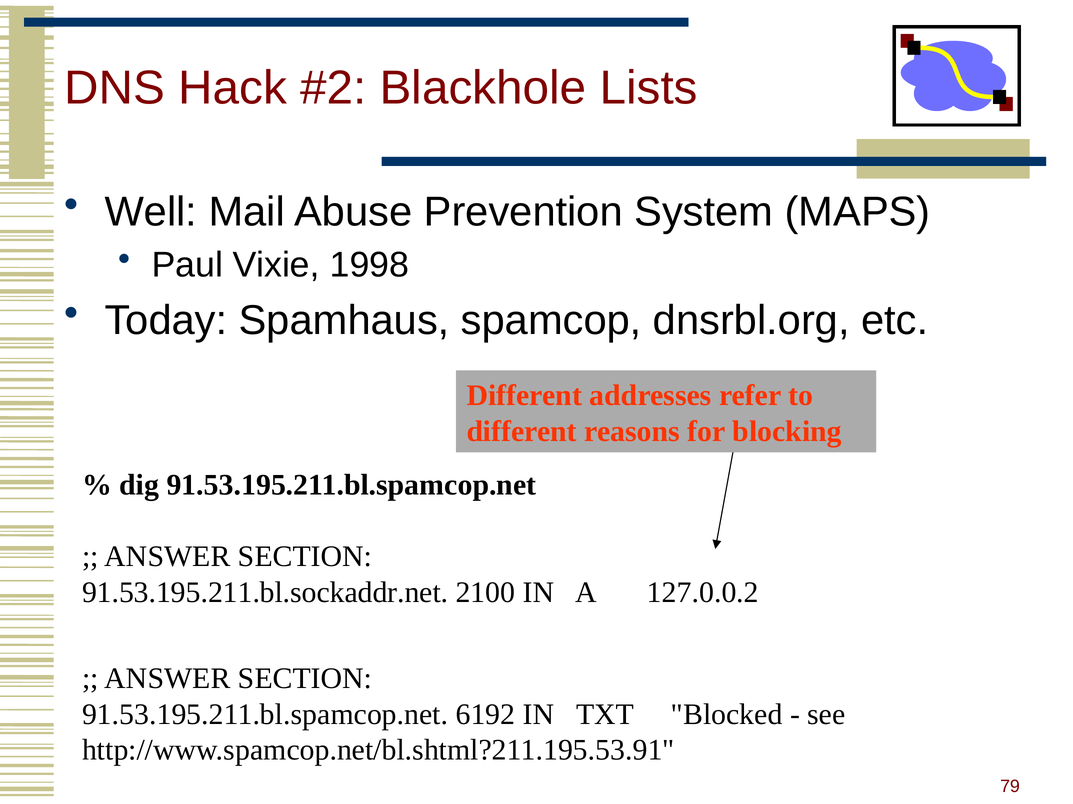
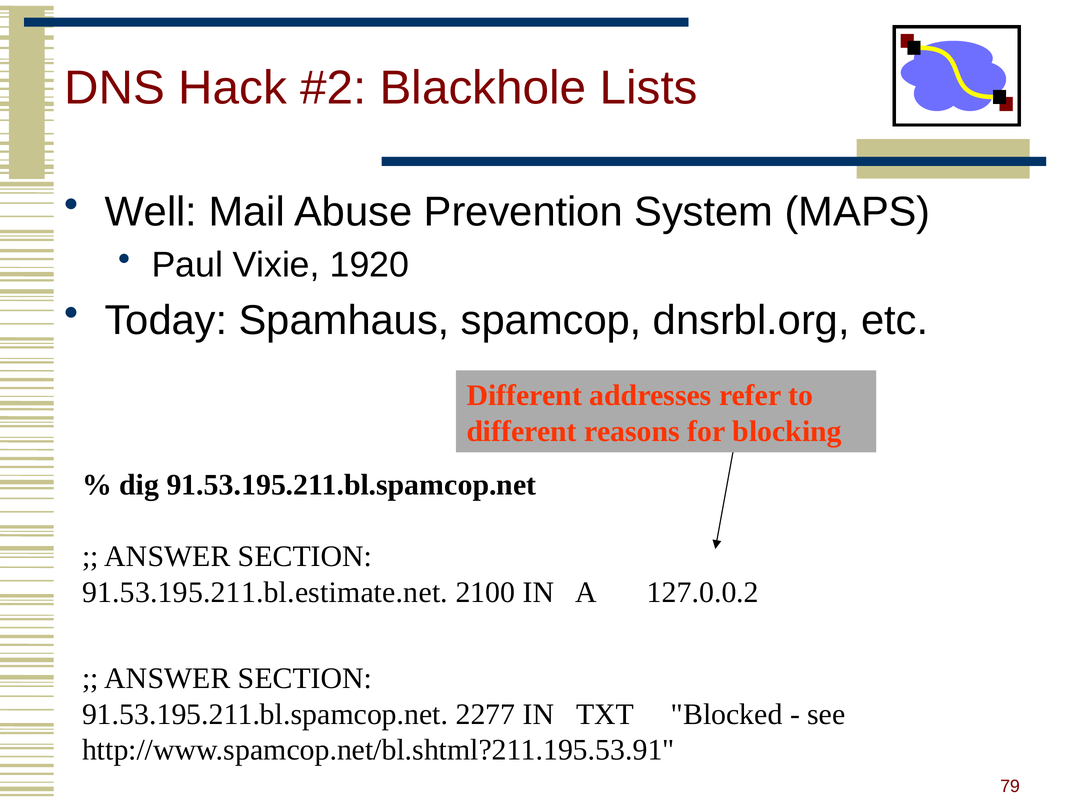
1998: 1998 -> 1920
91.53.195.211.bl.sockaddr.net: 91.53.195.211.bl.sockaddr.net -> 91.53.195.211.bl.estimate.net
6192: 6192 -> 2277
